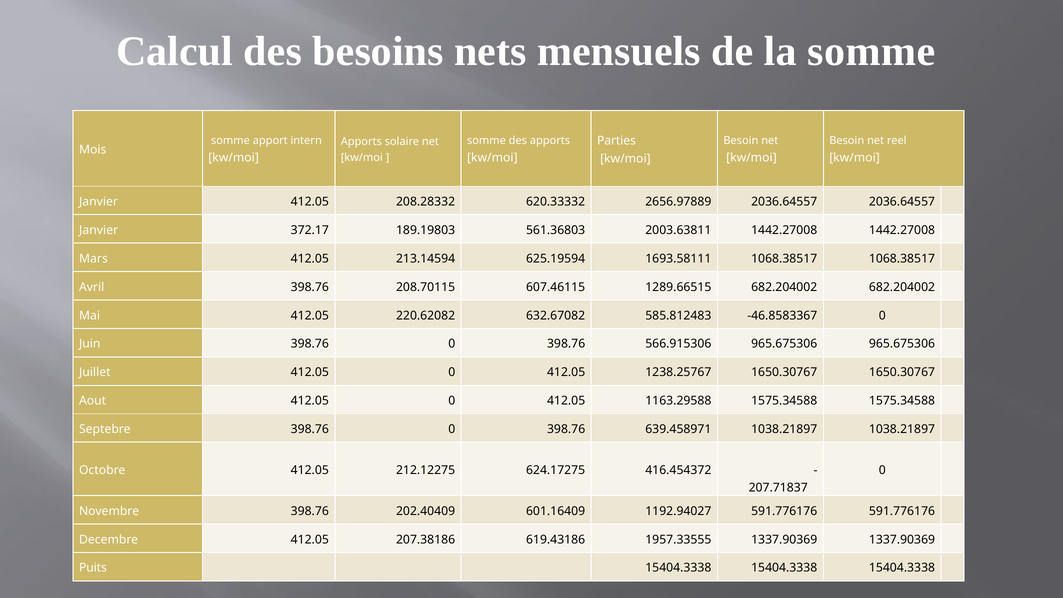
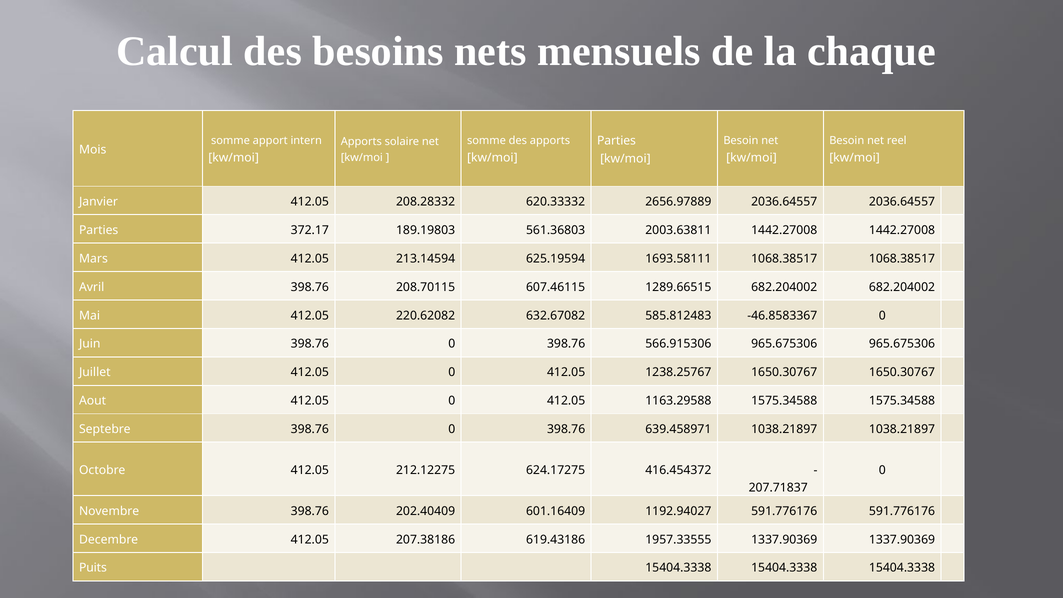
la somme: somme -> chaque
Janvier at (99, 230): Janvier -> Parties
